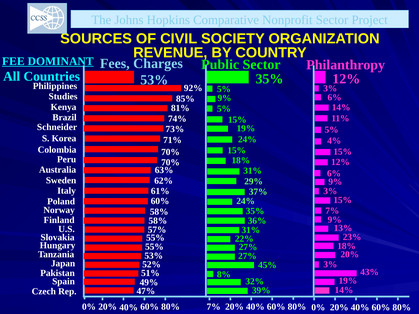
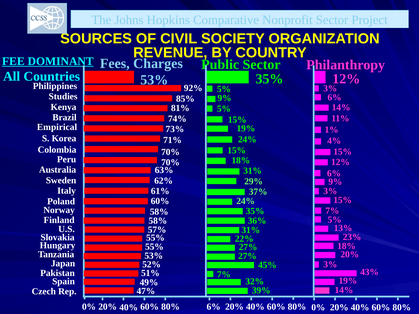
Schneider: Schneider -> Empirical
19% 5%: 5% -> 1%
36% 9%: 9% -> 5%
8% at (224, 275): 8% -> 7%
80% 7%: 7% -> 6%
